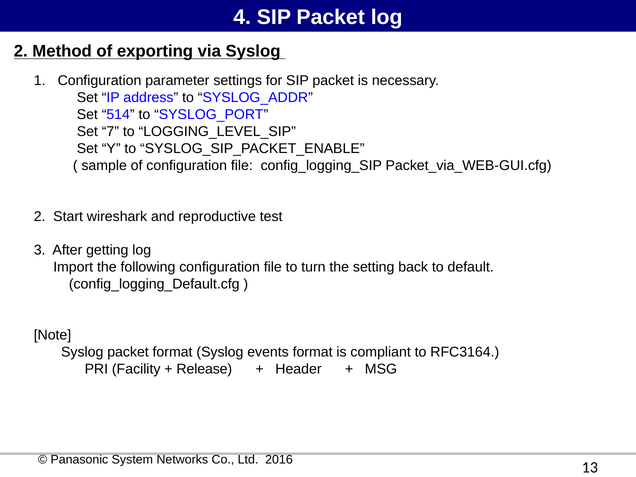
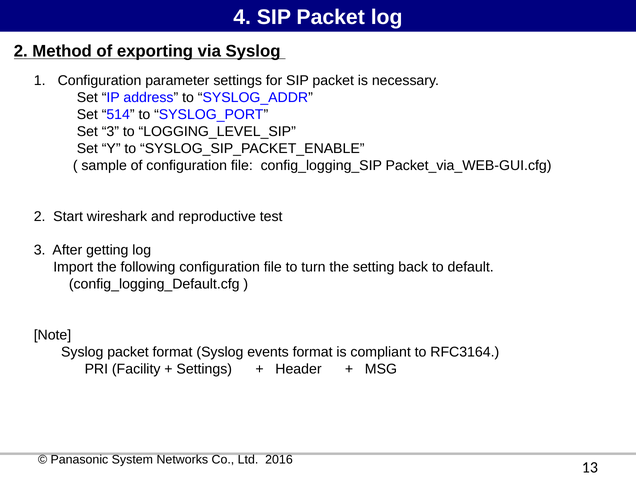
Set 7: 7 -> 3
Release at (204, 369): Release -> Settings
